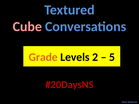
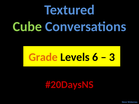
Cube colour: pink -> light green
2: 2 -> 6
5: 5 -> 3
